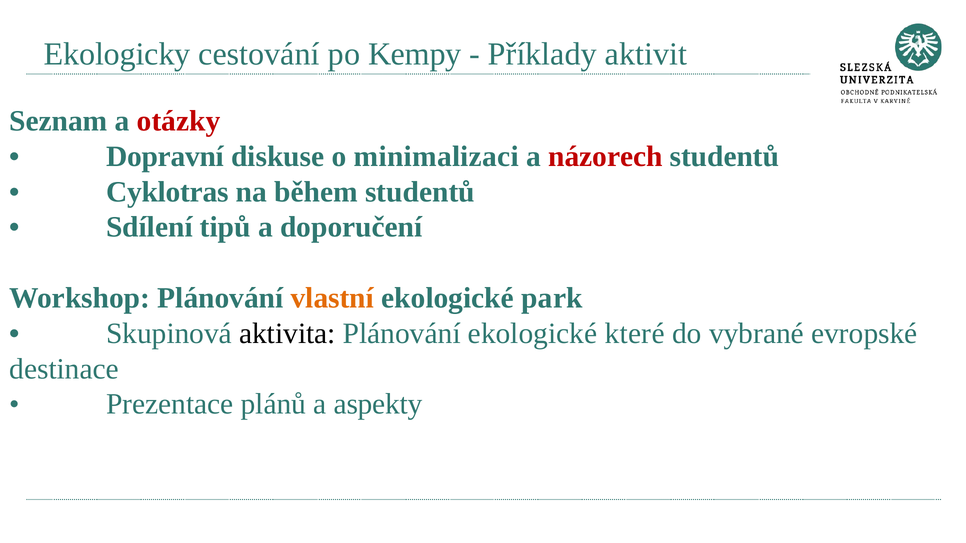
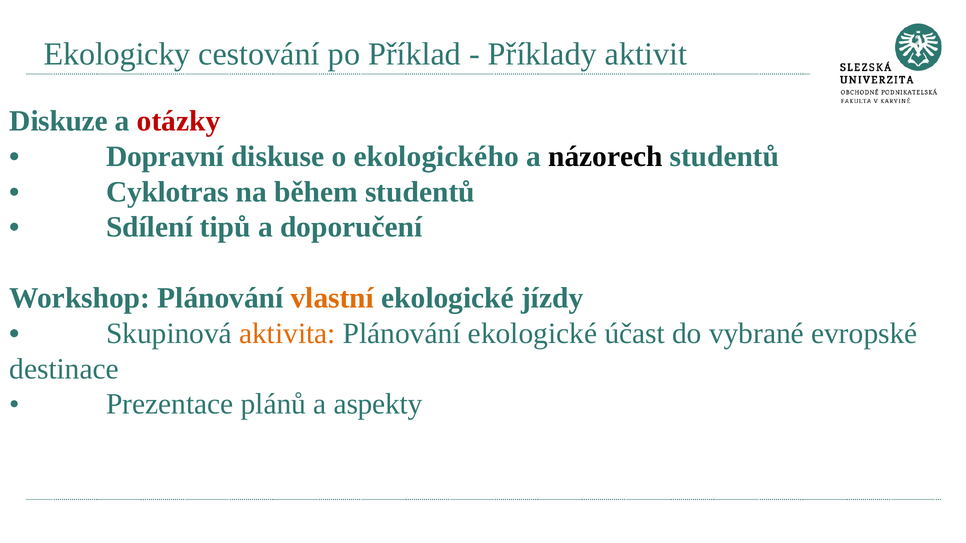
Kempy: Kempy -> Příklad
Seznam: Seznam -> Diskuze
minimalizaci: minimalizaci -> ekologického
názorech colour: red -> black
park: park -> jízdy
aktivita colour: black -> orange
které: které -> účast
